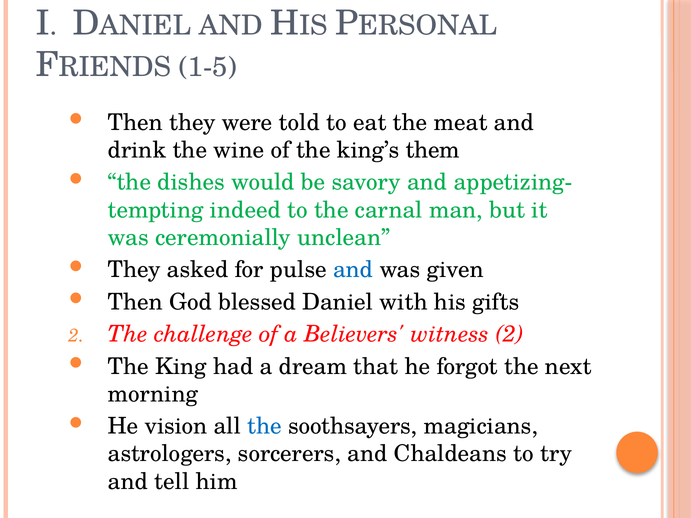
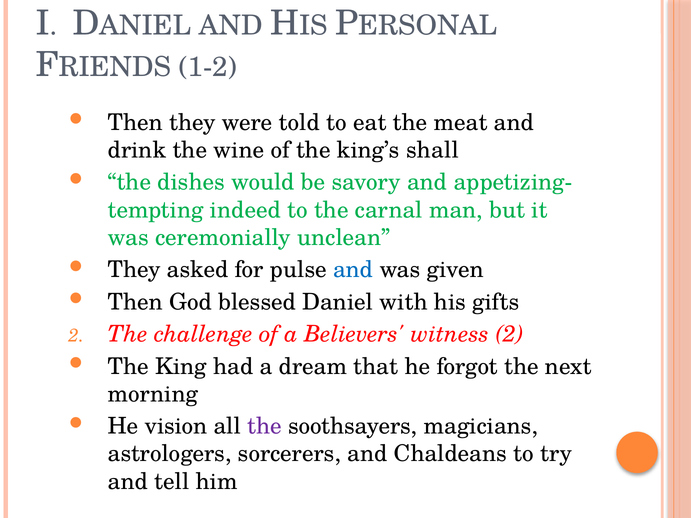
1-5: 1-5 -> 1-2
them: them -> shall
the at (265, 426) colour: blue -> purple
